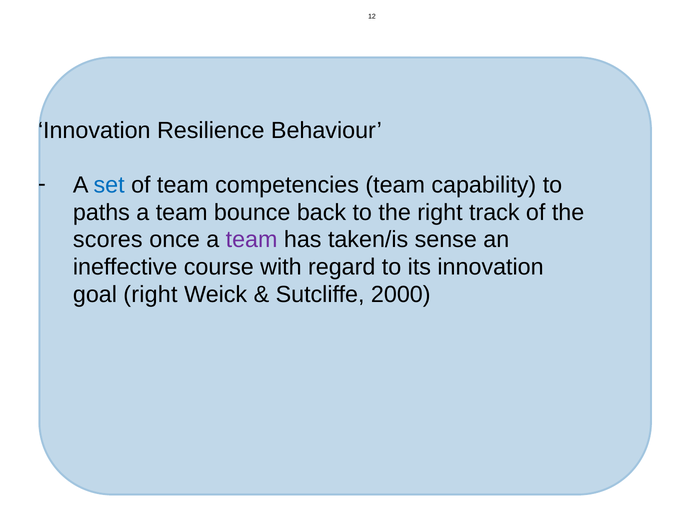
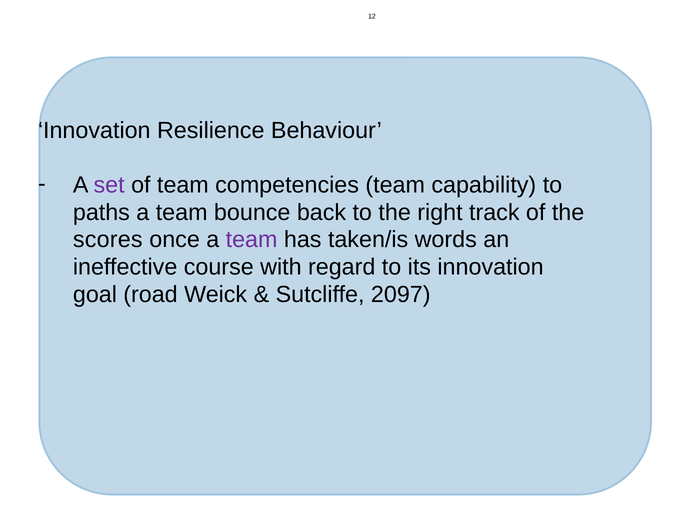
set colour: blue -> purple
sense: sense -> words
goal right: right -> road
2000: 2000 -> 2097
